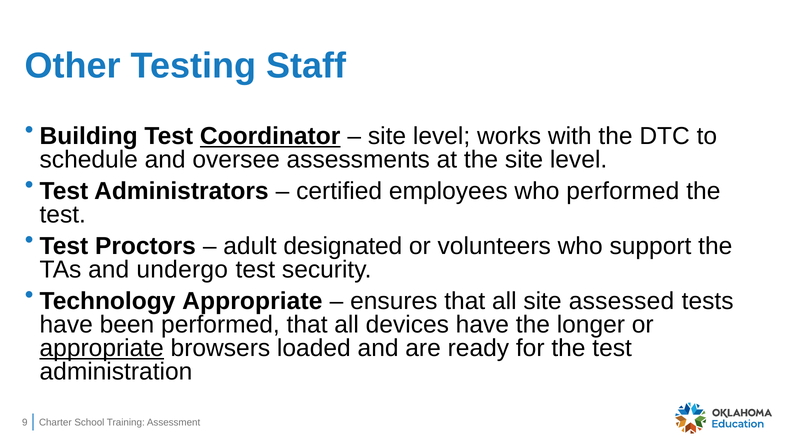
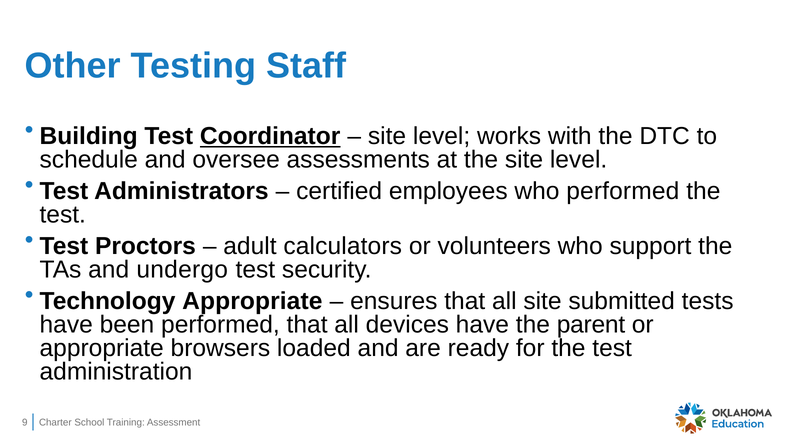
designated: designated -> calculators
assessed: assessed -> submitted
longer: longer -> parent
appropriate at (102, 348) underline: present -> none
